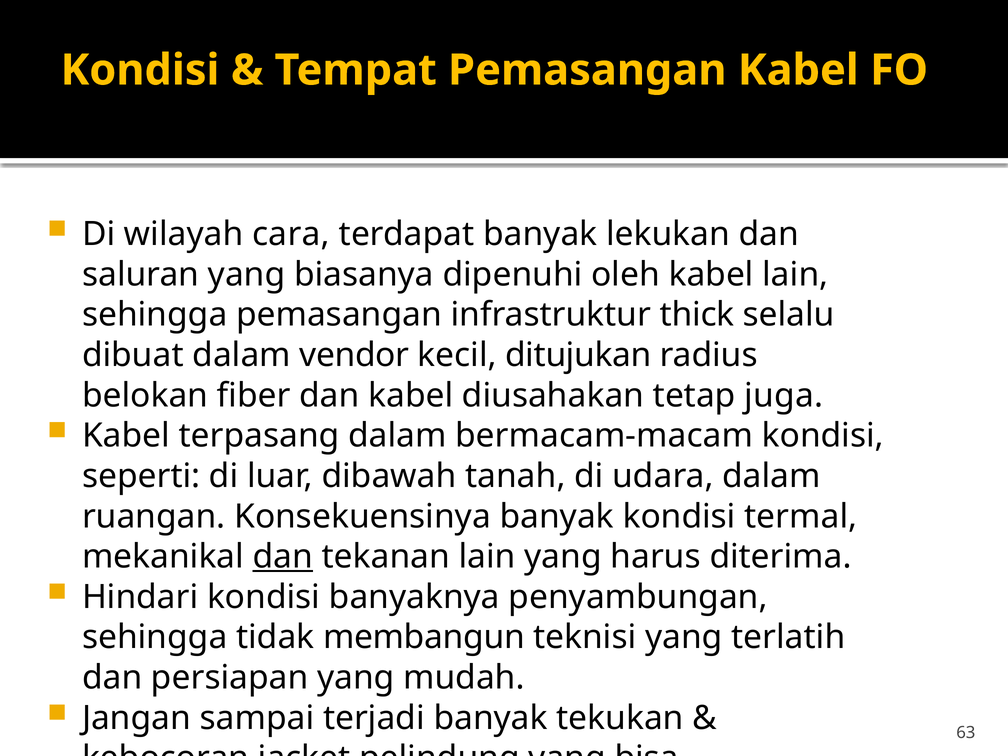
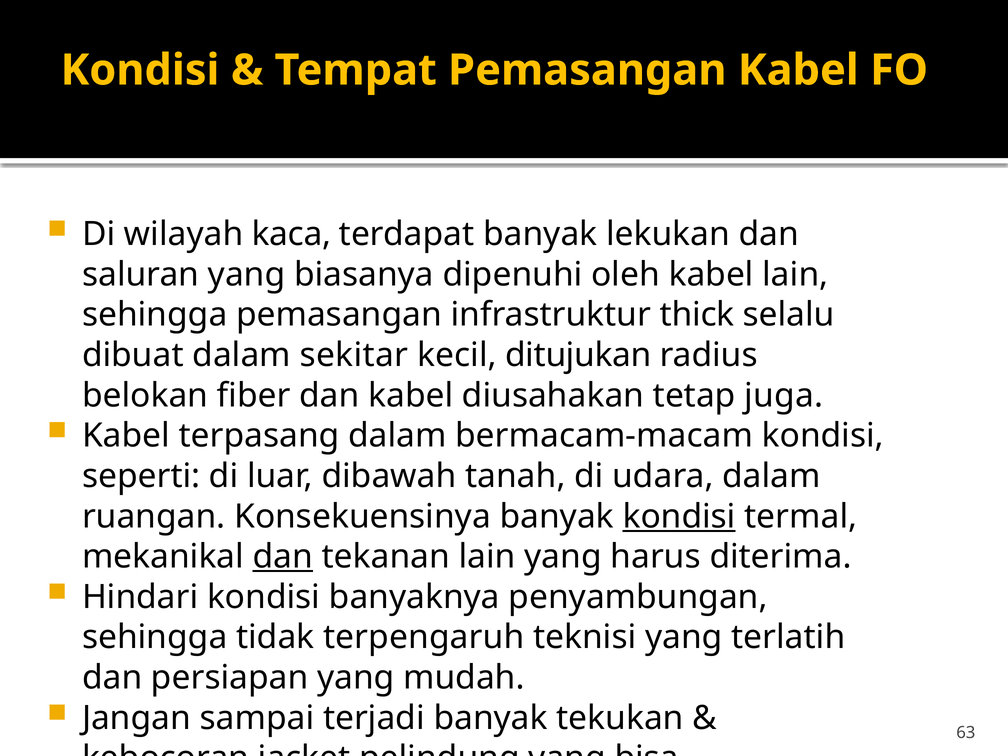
cara: cara -> kaca
vendor: vendor -> sekitar
kondisi at (679, 516) underline: none -> present
membangun: membangun -> terpengaruh
